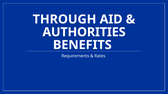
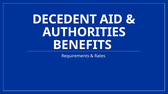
THROUGH: THROUGH -> DECEDENT
